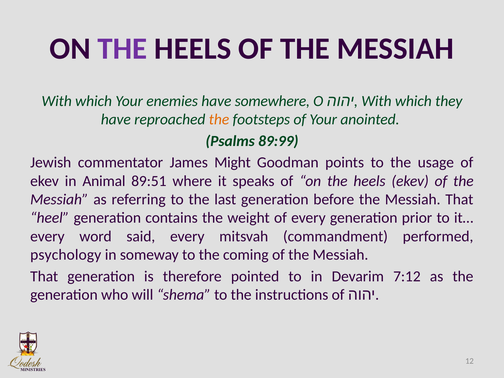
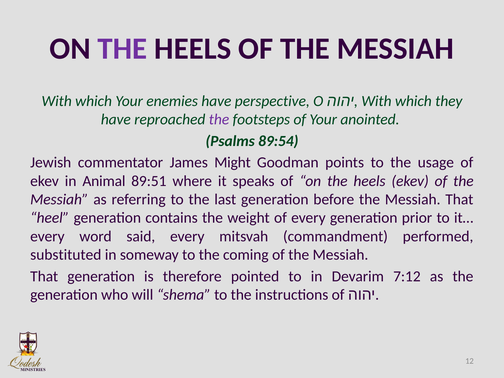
somewhere: somewhere -> perspective
the at (219, 119) colour: orange -> purple
89:99: 89:99 -> 89:54
psychology: psychology -> substituted
